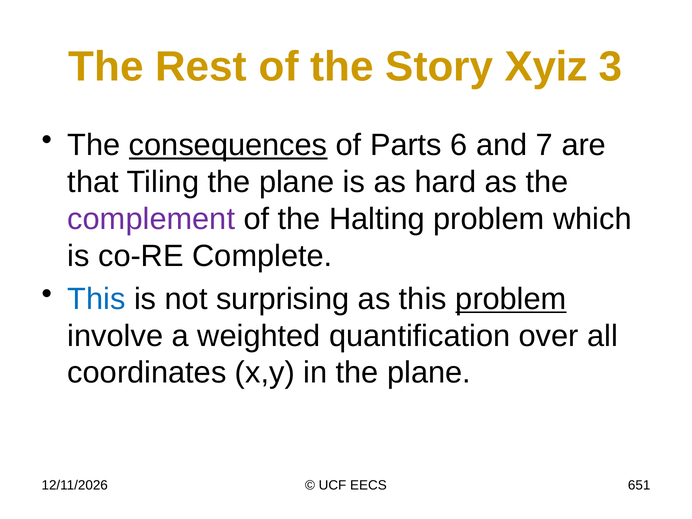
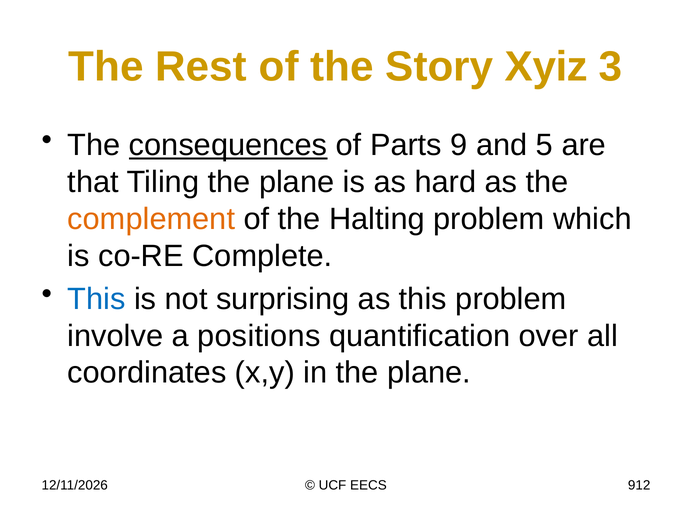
6: 6 -> 9
7: 7 -> 5
complement colour: purple -> orange
problem at (511, 299) underline: present -> none
weighted: weighted -> positions
651: 651 -> 912
